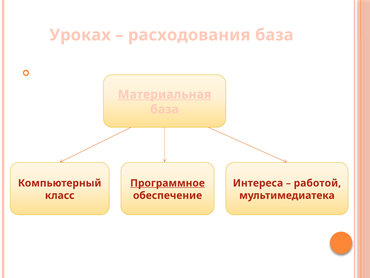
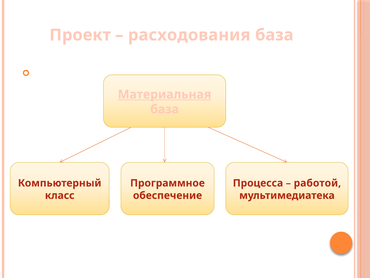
Уроках: Уроках -> Проект
Программное underline: present -> none
Интереса: Интереса -> Процесса
